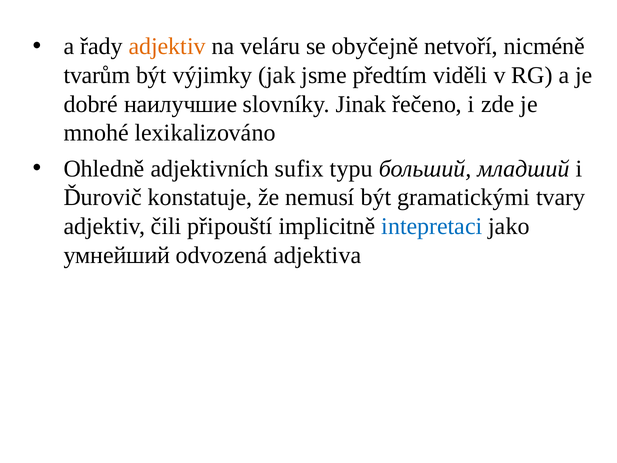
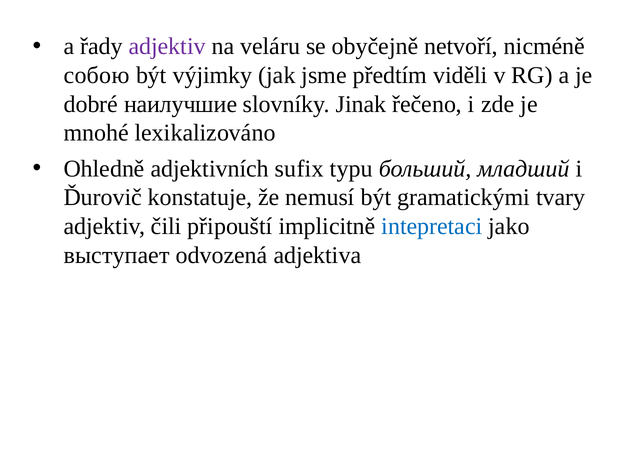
adjektiv at (167, 47) colour: orange -> purple
tvarům: tvarům -> собою
умнейший: умнейший -> выступает
